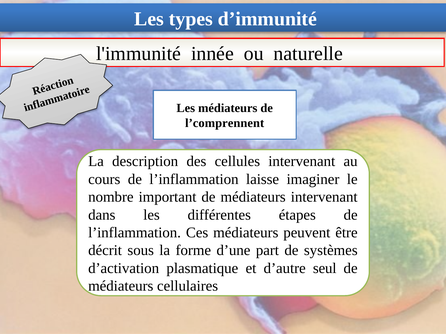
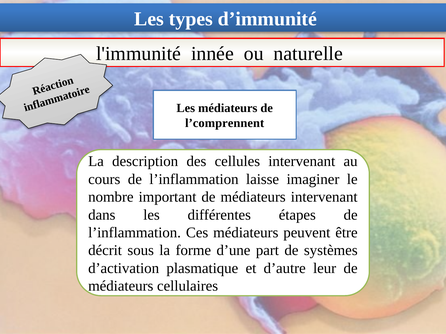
seul: seul -> leur
